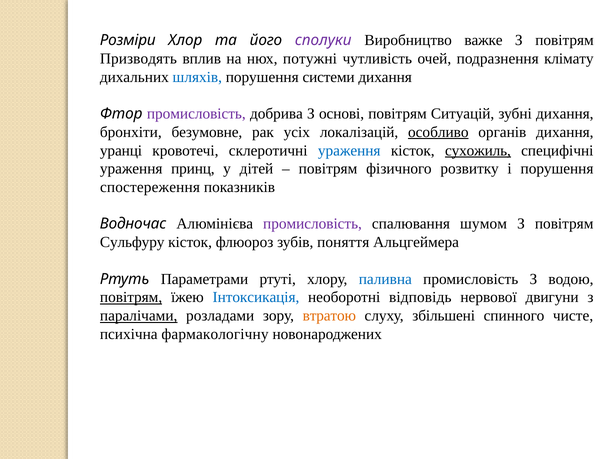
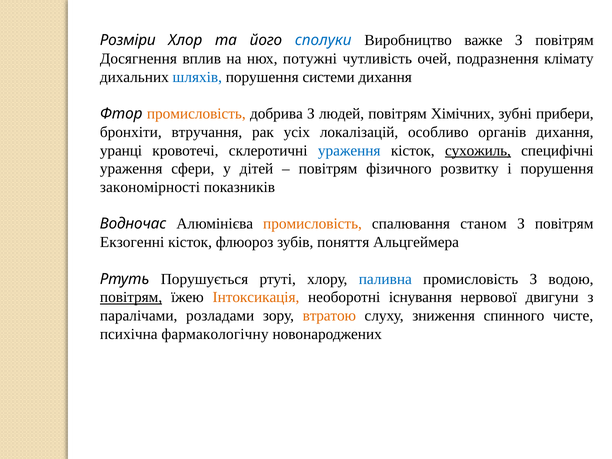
сполуки colour: purple -> blue
Призводять: Призводять -> Досягнення
промисловість at (196, 114) colour: purple -> orange
основі: основі -> людей
Ситуацій: Ситуацій -> Хімічних
зубні дихання: дихання -> прибери
безумовне: безумовне -> втручання
особливо underline: present -> none
принц: принц -> сфери
спостереження: спостереження -> закономірності
промисловість at (313, 224) colour: purple -> orange
шумом: шумом -> станом
Сульфуру: Сульфуру -> Екзогенні
Параметрами: Параметрами -> Порушується
Інтоксикація colour: blue -> orange
відповідь: відповідь -> існування
паралічами underline: present -> none
збільшені: збільшені -> зниження
